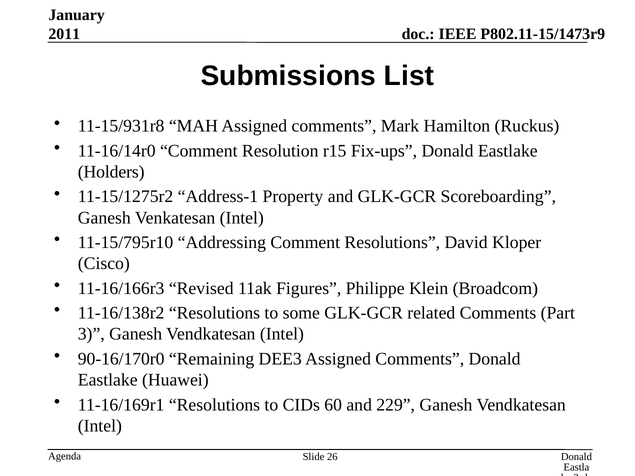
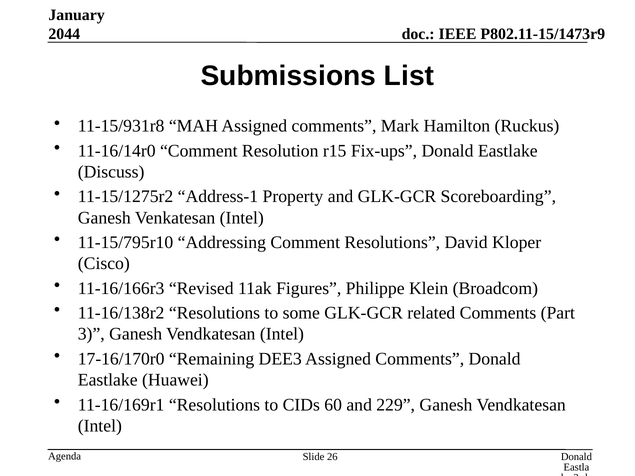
2011: 2011 -> 2044
Holders: Holders -> Discuss
90-16/170r0: 90-16/170r0 -> 17-16/170r0
